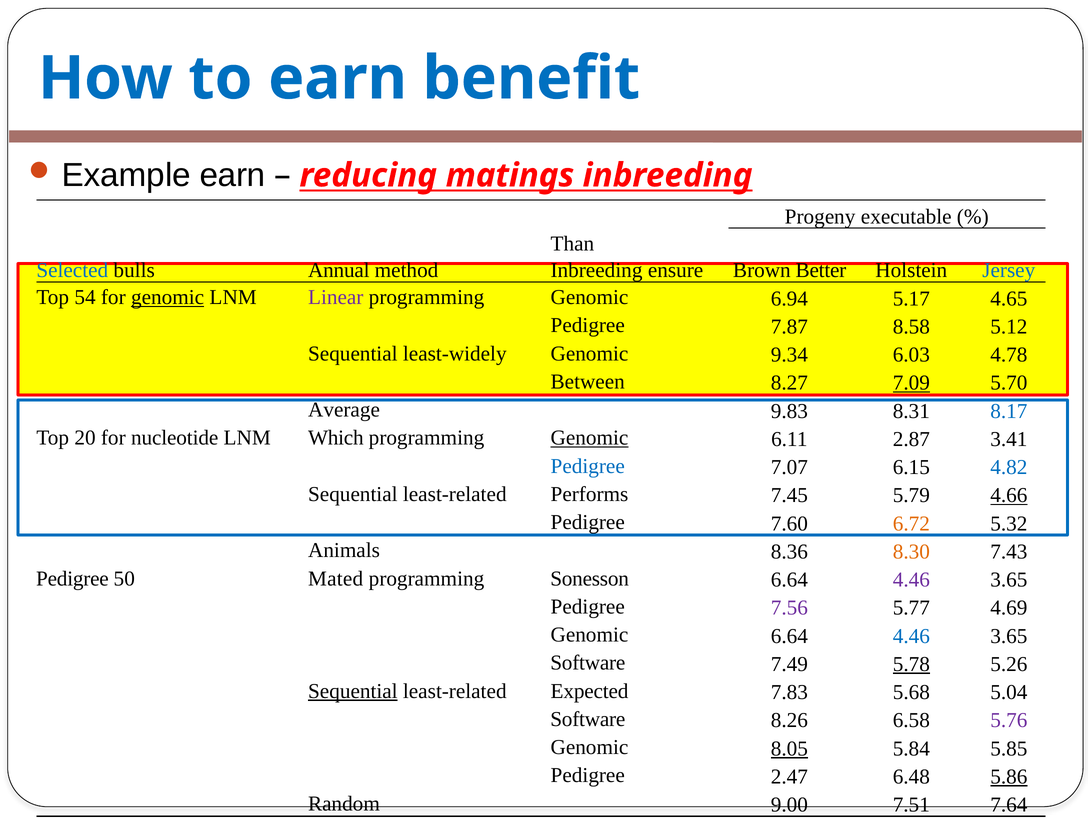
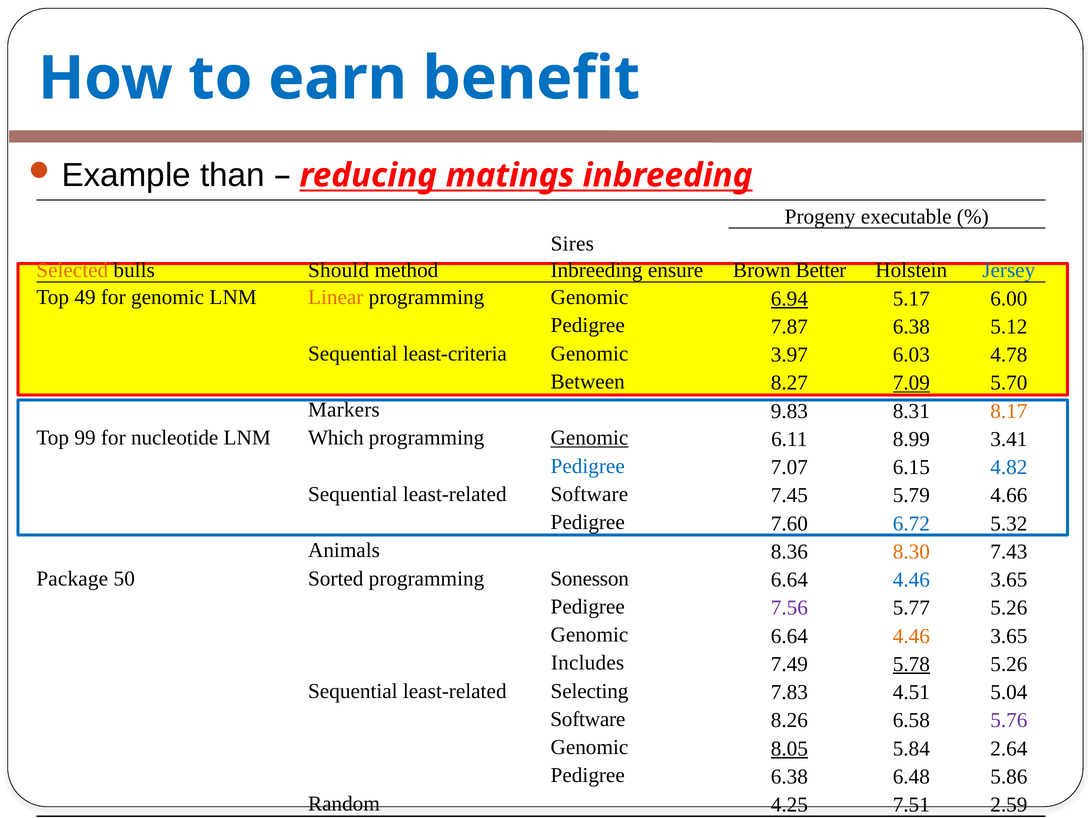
earn at (233, 176): earn -> than
Than: Than -> Sires
Selected colour: blue -> orange
Annual: Annual -> Should
54: 54 -> 49
genomic at (168, 297) underline: present -> none
Linear colour: purple -> orange
6.94 underline: none -> present
4.65: 4.65 -> 6.00
7.87 8.58: 8.58 -> 6.38
least-widely: least-widely -> least-criteria
9.34: 9.34 -> 3.97
Average: Average -> Markers
8.17 colour: blue -> orange
20: 20 -> 99
2.87: 2.87 -> 8.99
least-related Performs: Performs -> Software
4.66 underline: present -> none
6.72 colour: orange -> blue
Pedigree at (72, 579): Pedigree -> Package
Mated: Mated -> Sorted
4.46 at (911, 580) colour: purple -> blue
5.77 4.69: 4.69 -> 5.26
4.46 at (911, 636) colour: blue -> orange
Software at (588, 663): Software -> Includes
Sequential at (353, 691) underline: present -> none
Expected: Expected -> Selecting
5.68: 5.68 -> 4.51
5.85: 5.85 -> 2.64
Pedigree 2.47: 2.47 -> 6.38
5.86 underline: present -> none
9.00: 9.00 -> 4.25
7.64: 7.64 -> 2.59
